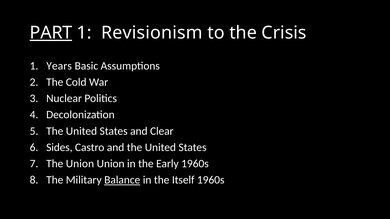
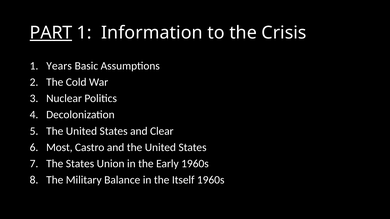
Revisionism: Revisionism -> Information
Sides: Sides -> Most
The Union: Union -> States
Balance underline: present -> none
